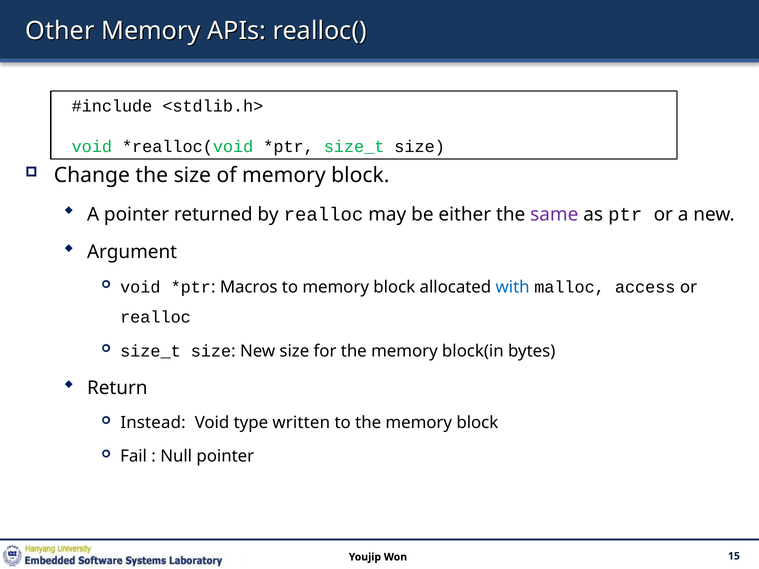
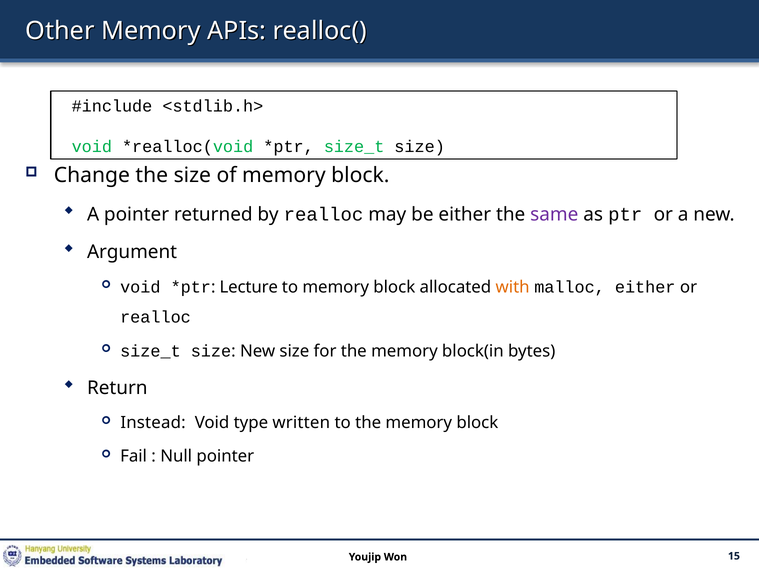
Macros: Macros -> Lecture
with colour: blue -> orange
malloc access: access -> either
